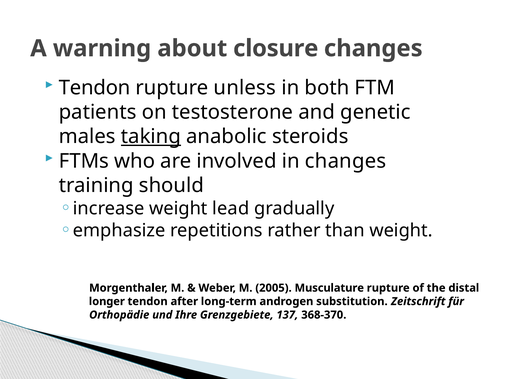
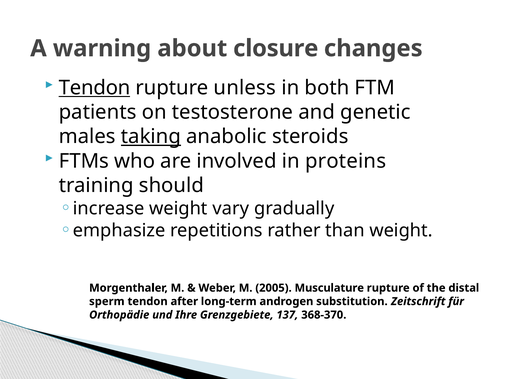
Tendon at (95, 88) underline: none -> present
in changes: changes -> proteins
lead: lead -> vary
longer: longer -> sperm
